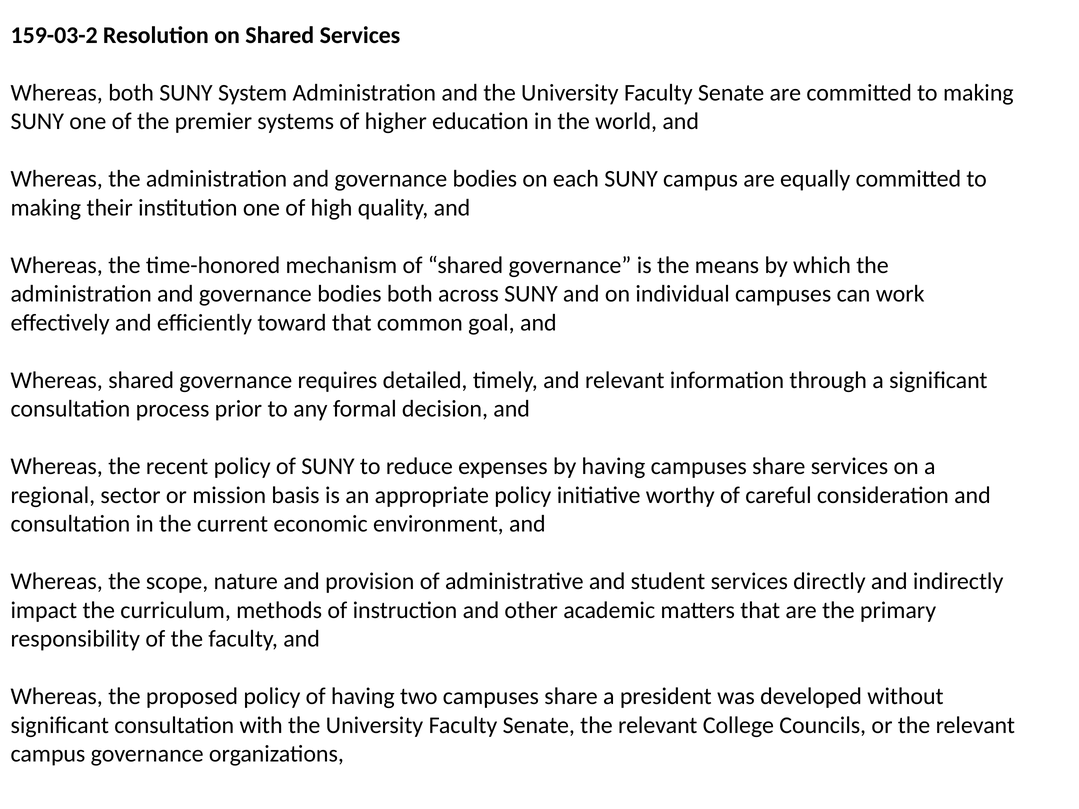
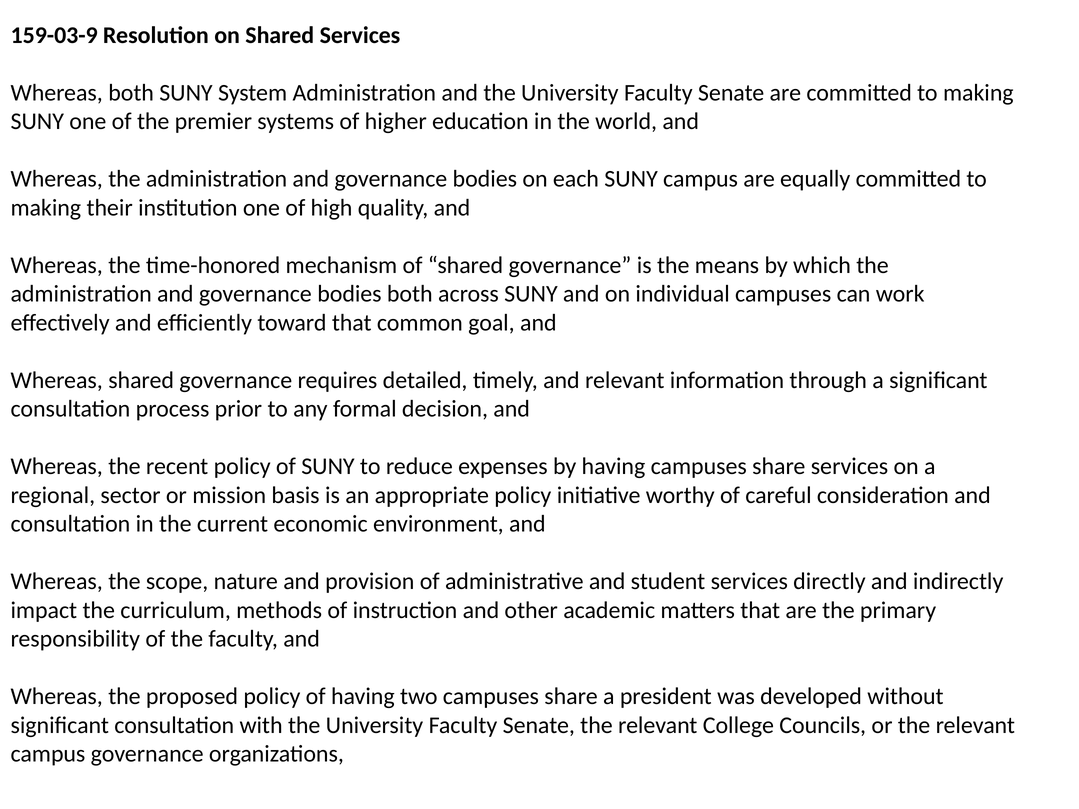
159-03-2: 159-03-2 -> 159-03-9
